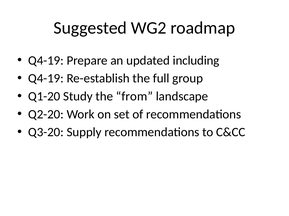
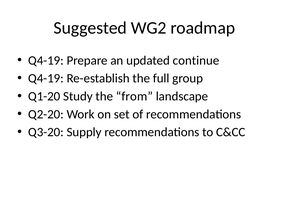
including: including -> continue
